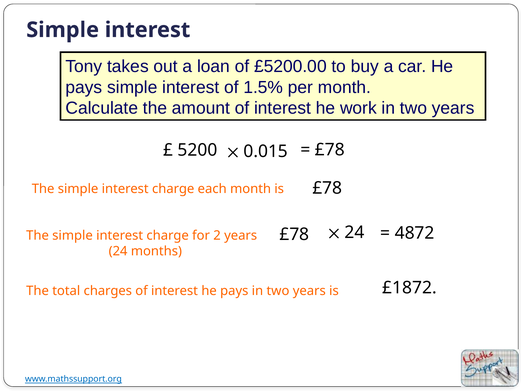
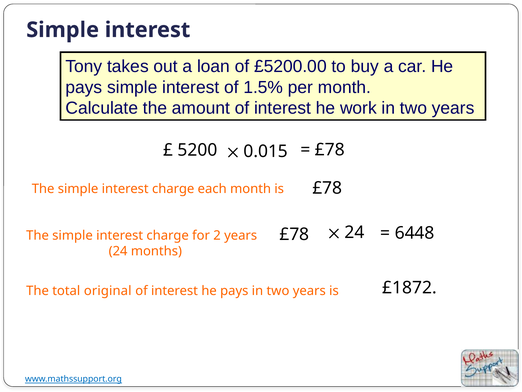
4872: 4872 -> 6448
charges: charges -> original
